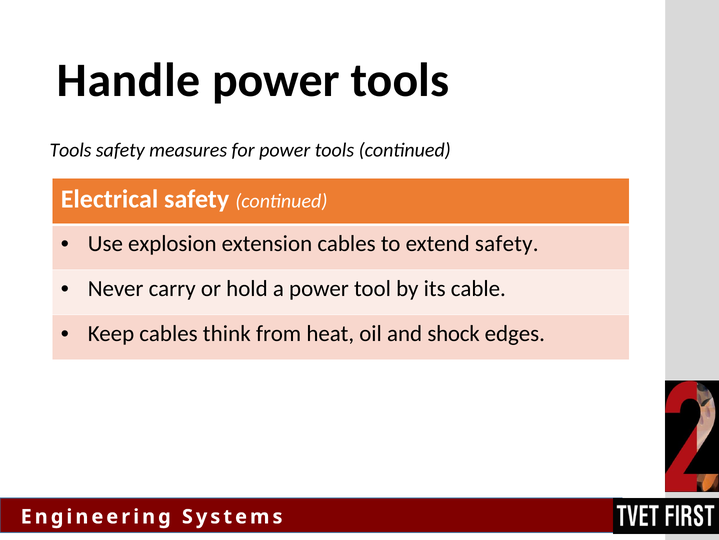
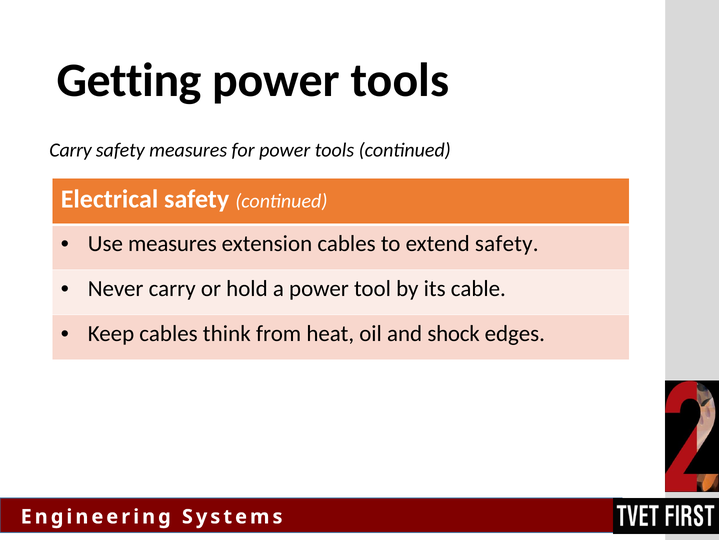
Handle: Handle -> Getting
Tools at (70, 150): Tools -> Carry
Use explosion: explosion -> measures
